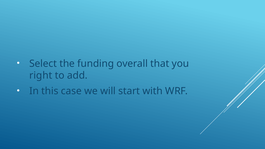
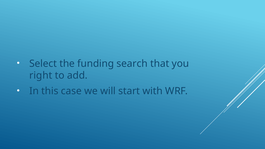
overall: overall -> search
